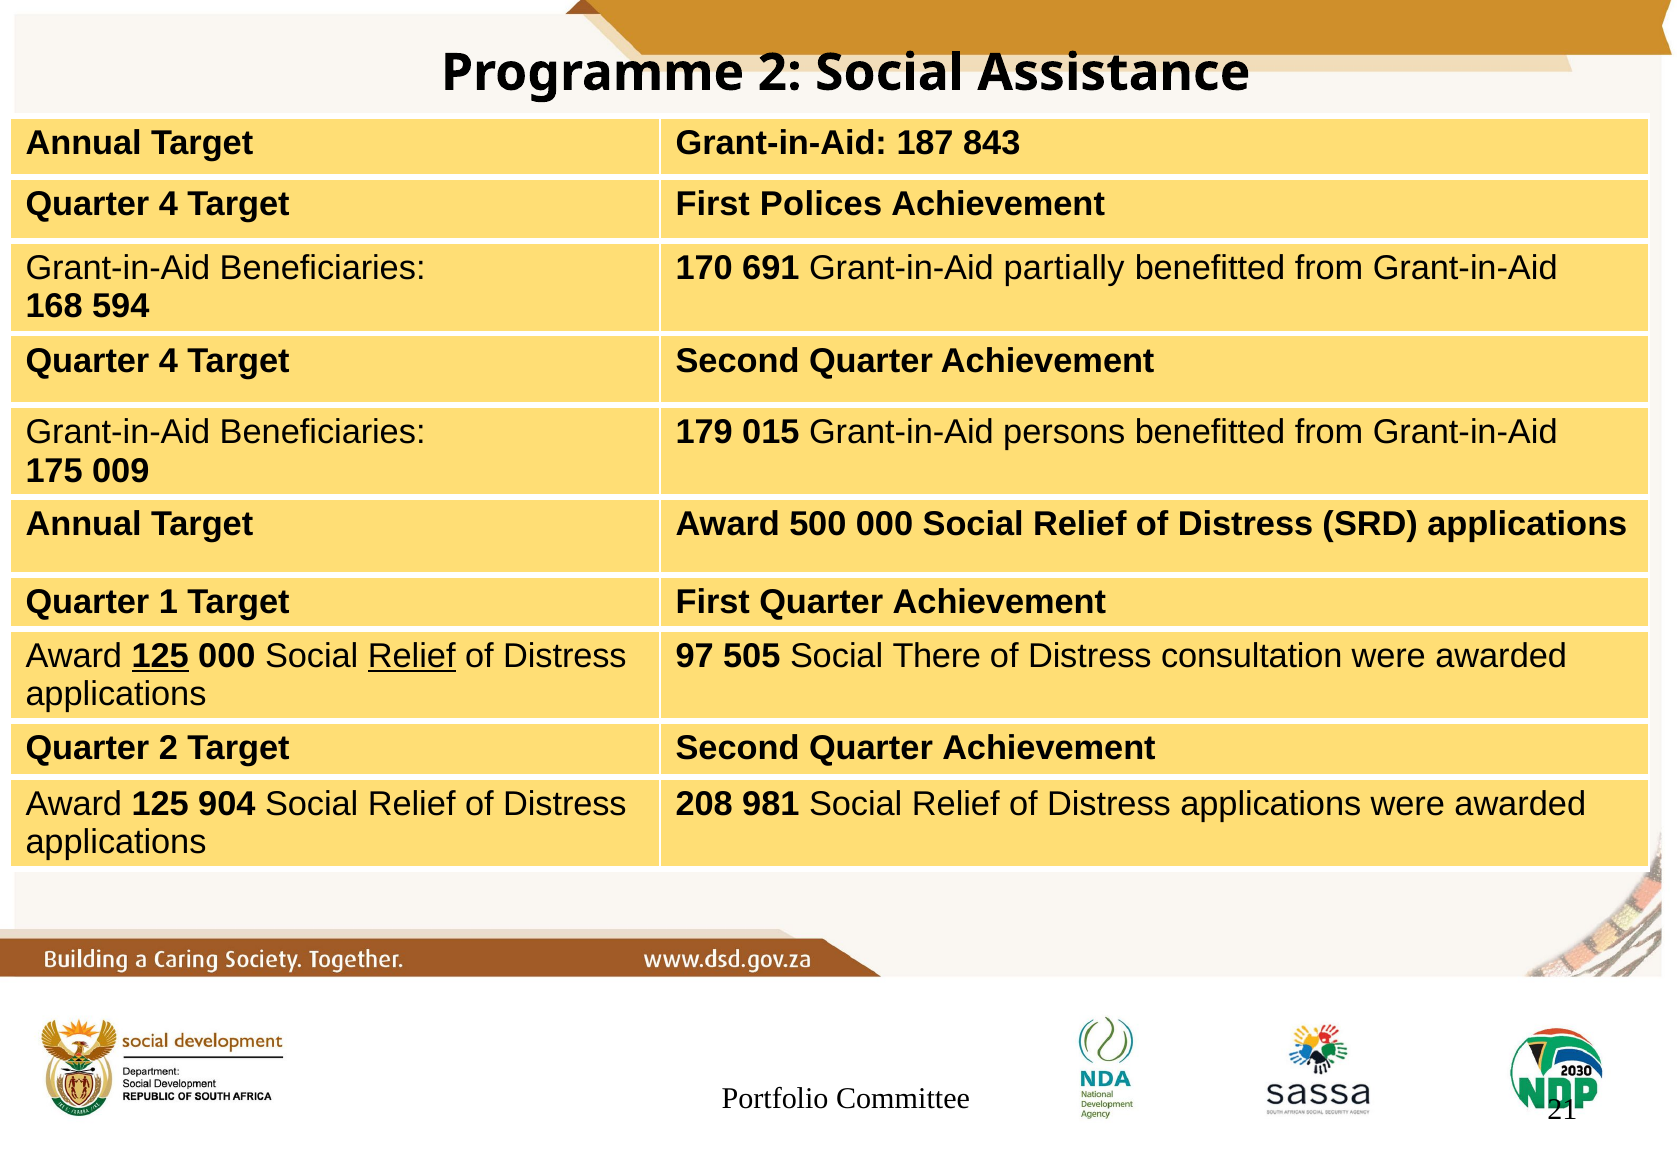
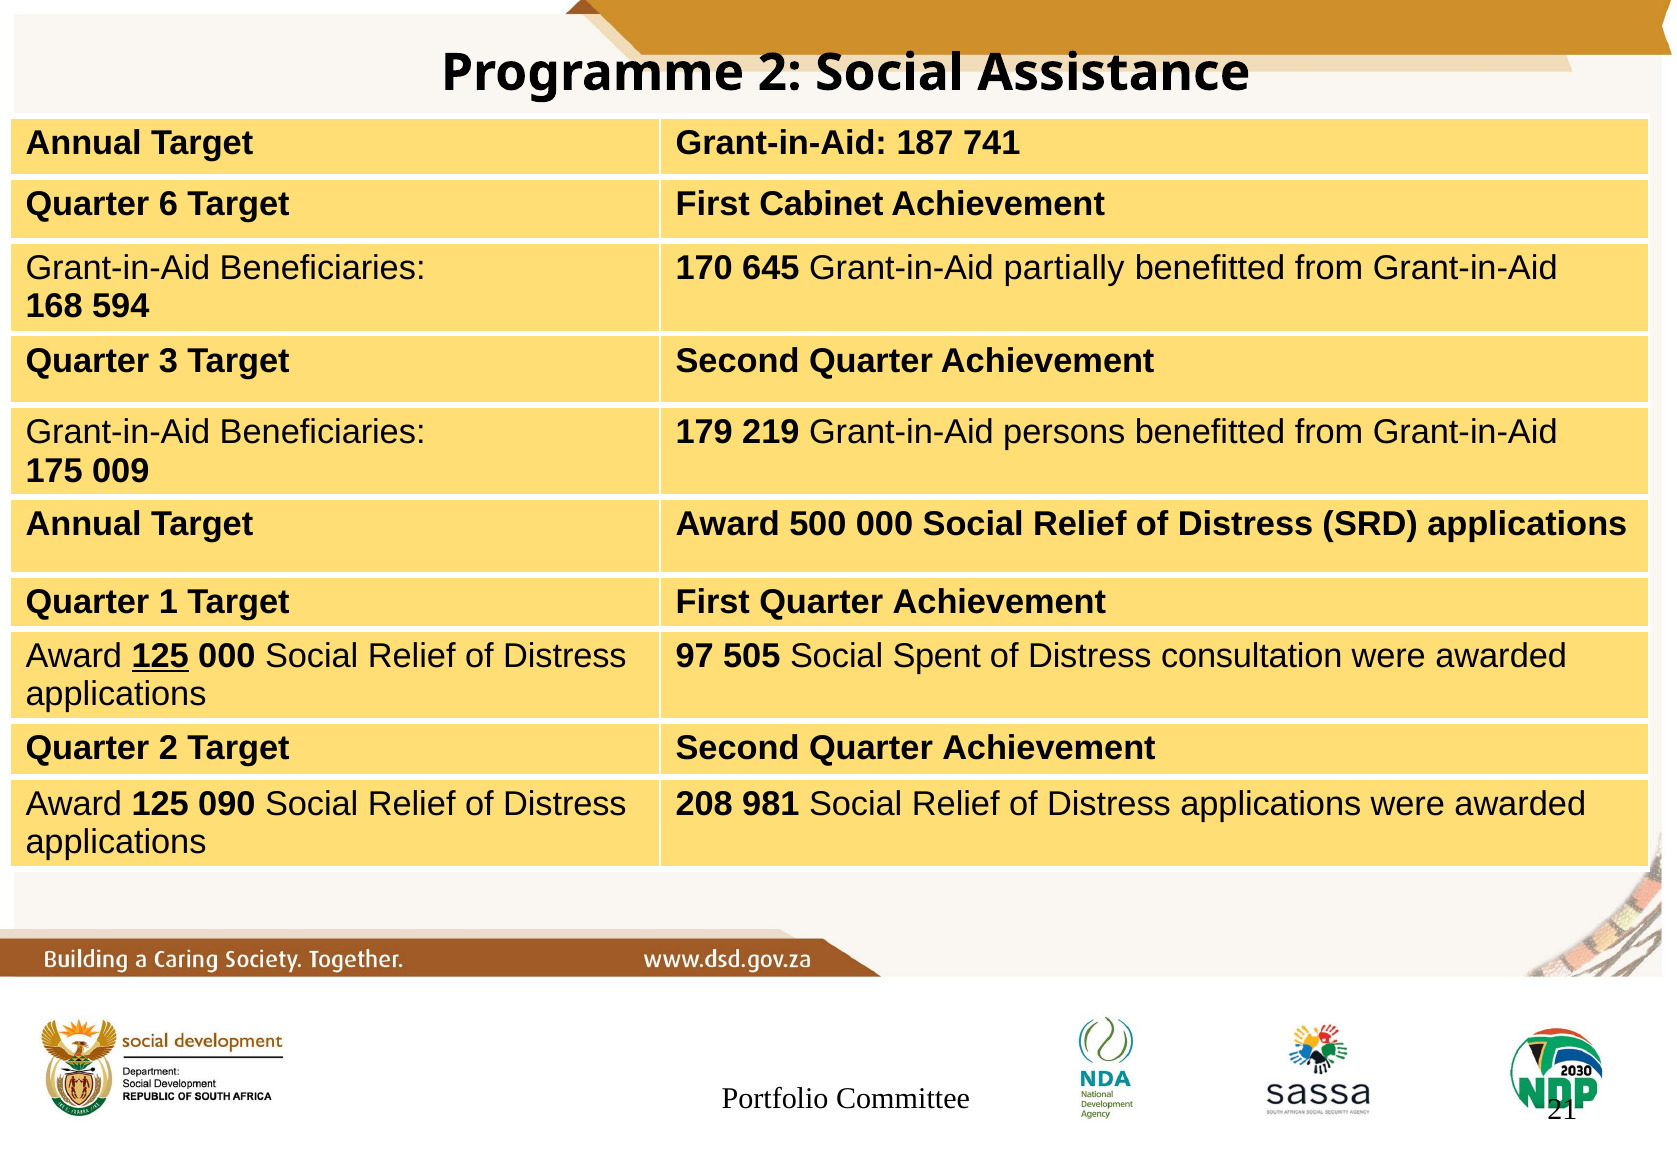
843: 843 -> 741
4 at (168, 204): 4 -> 6
Polices: Polices -> Cabinet
691: 691 -> 645
4 at (168, 361): 4 -> 3
015: 015 -> 219
Relief at (412, 656) underline: present -> none
There: There -> Spent
904: 904 -> 090
